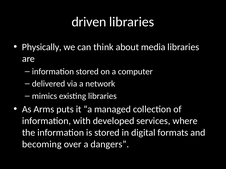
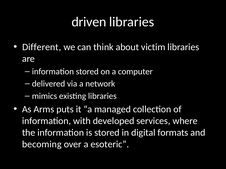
Physically: Physically -> Different
media: media -> victim
dangers: dangers -> esoteric
